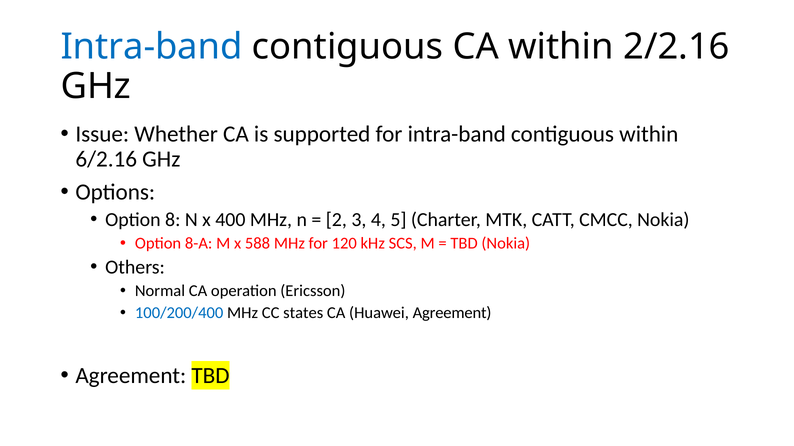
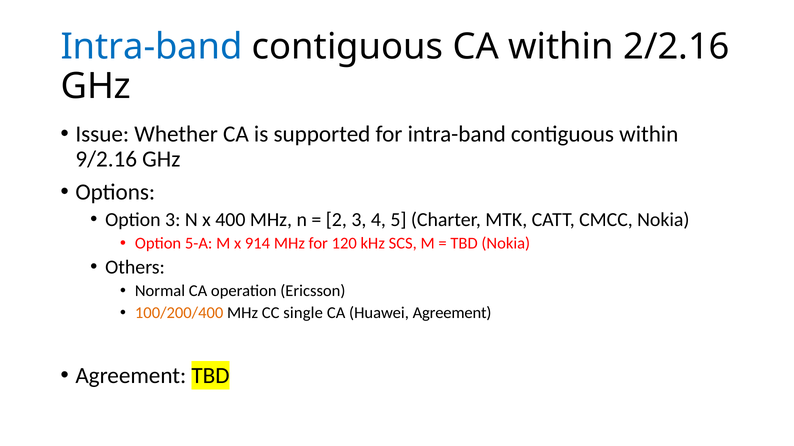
6/2.16: 6/2.16 -> 9/2.16
Option 8: 8 -> 3
8-A: 8-A -> 5-A
588: 588 -> 914
100/200/400 colour: blue -> orange
states: states -> single
